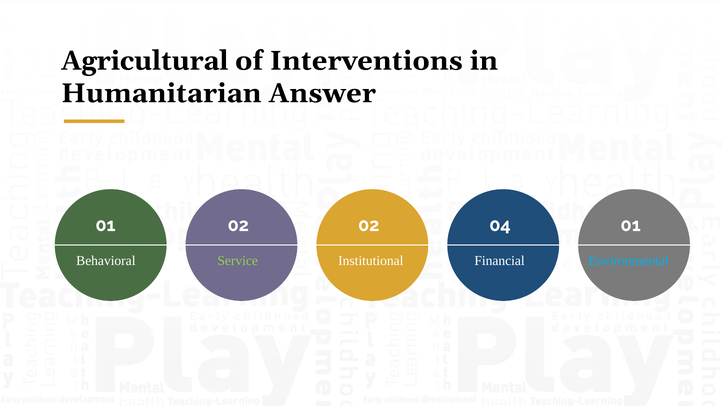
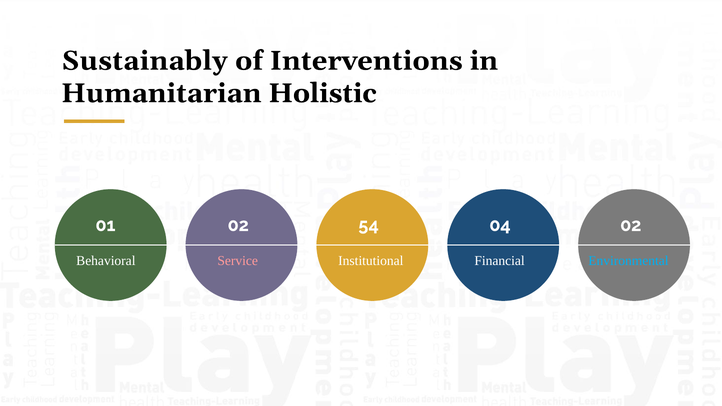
Agricultural: Agricultural -> Sustainably
Answer: Answer -> Holistic
02 02: 02 -> 54
04 01: 01 -> 02
Service colour: light green -> pink
